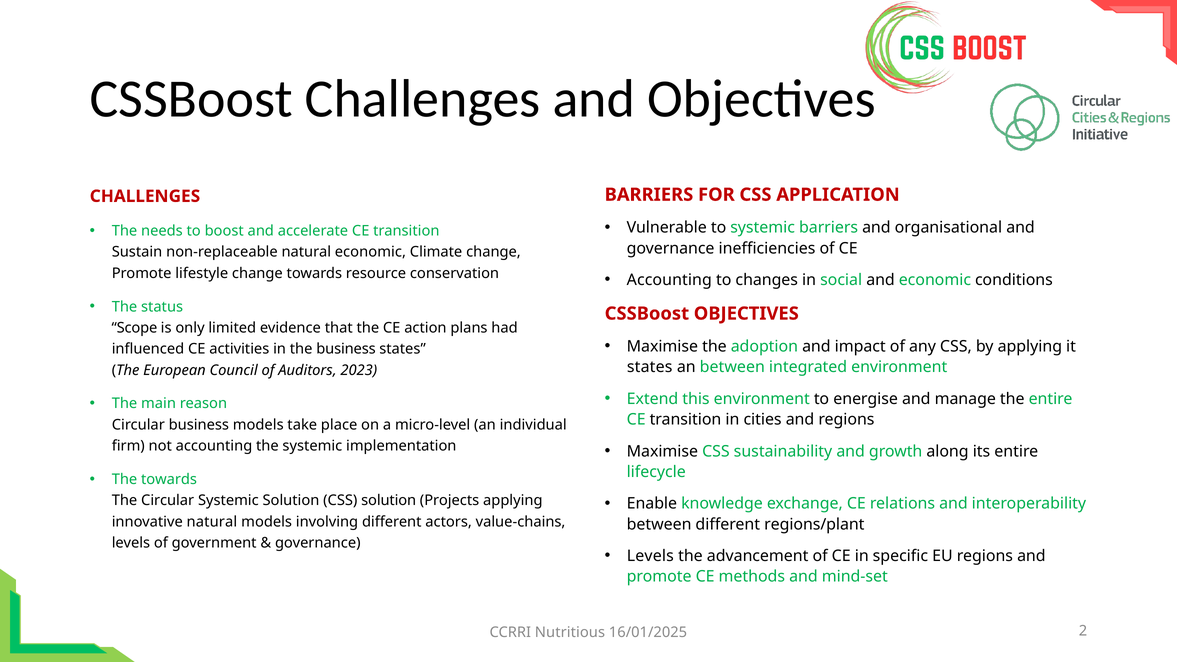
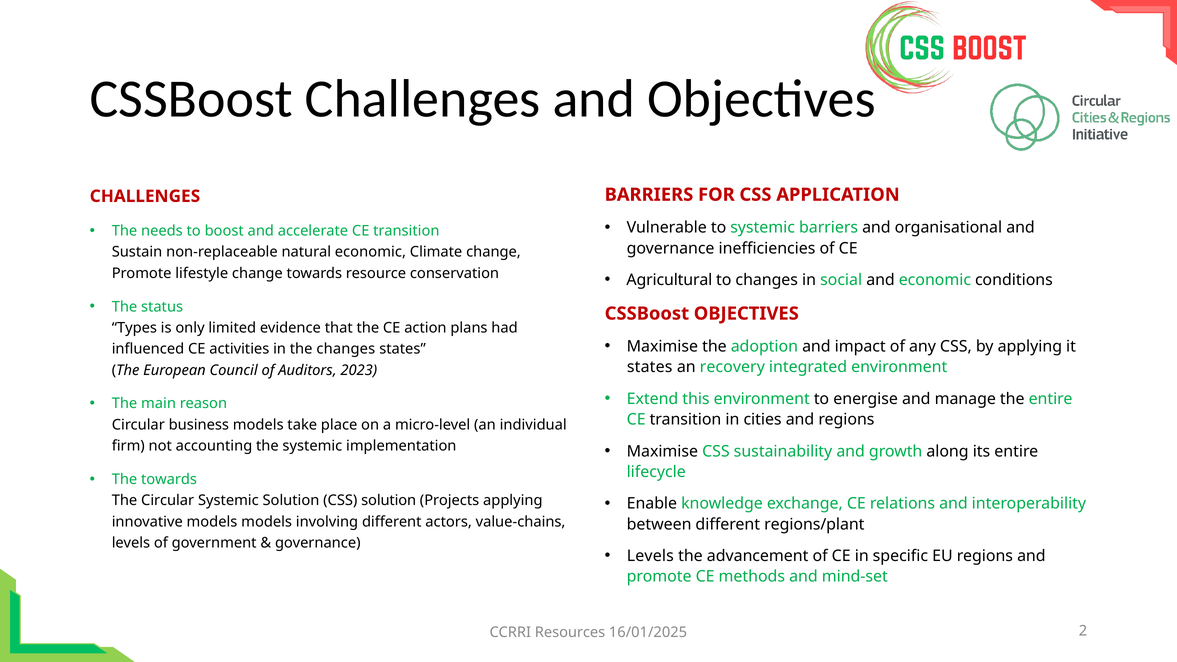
Accounting at (669, 280): Accounting -> Agricultural
Scope: Scope -> Types
the business: business -> changes
an between: between -> recovery
innovative natural: natural -> models
Nutritious: Nutritious -> Resources
